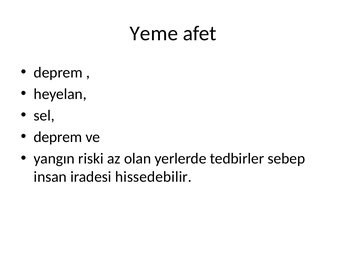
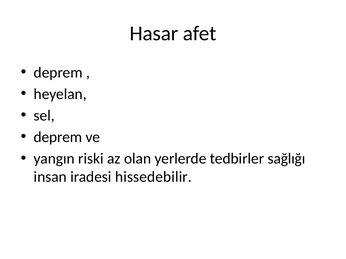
Yeme: Yeme -> Hasar
sebep: sebep -> sağlığı
